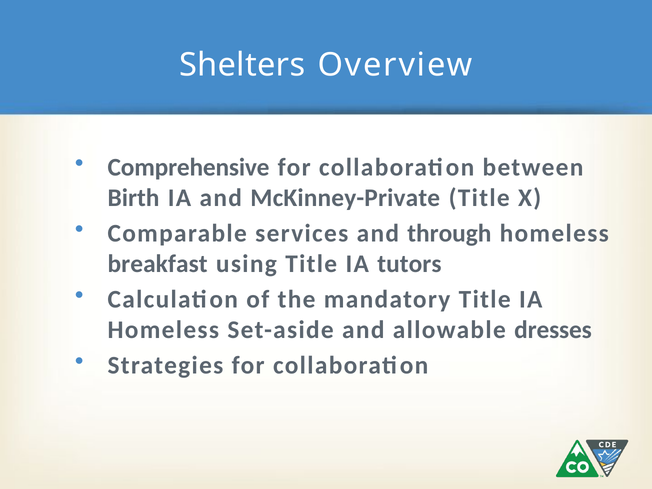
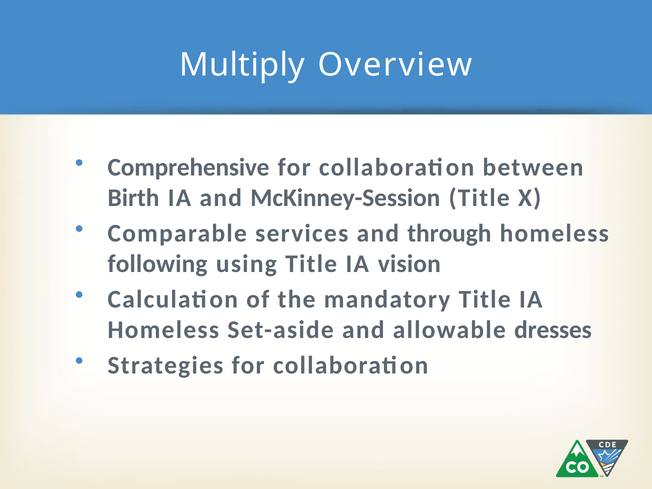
Shelters: Shelters -> Multiply
McKinney-Private: McKinney-Private -> McKinney-Session
breakfast: breakfast -> following
tutors: tutors -> vision
